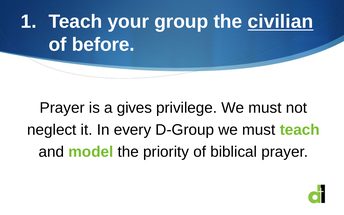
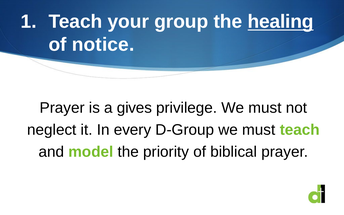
civilian: civilian -> healing
before: before -> notice
